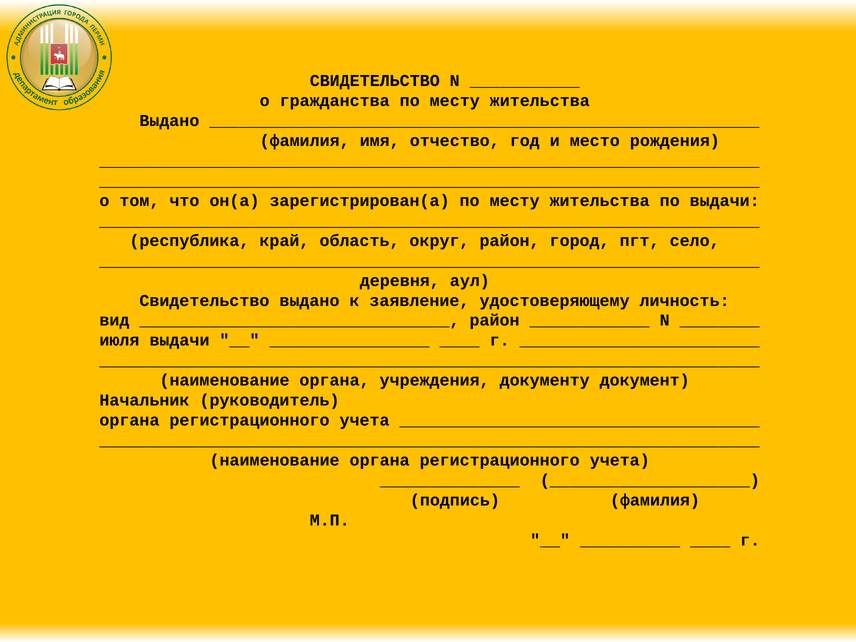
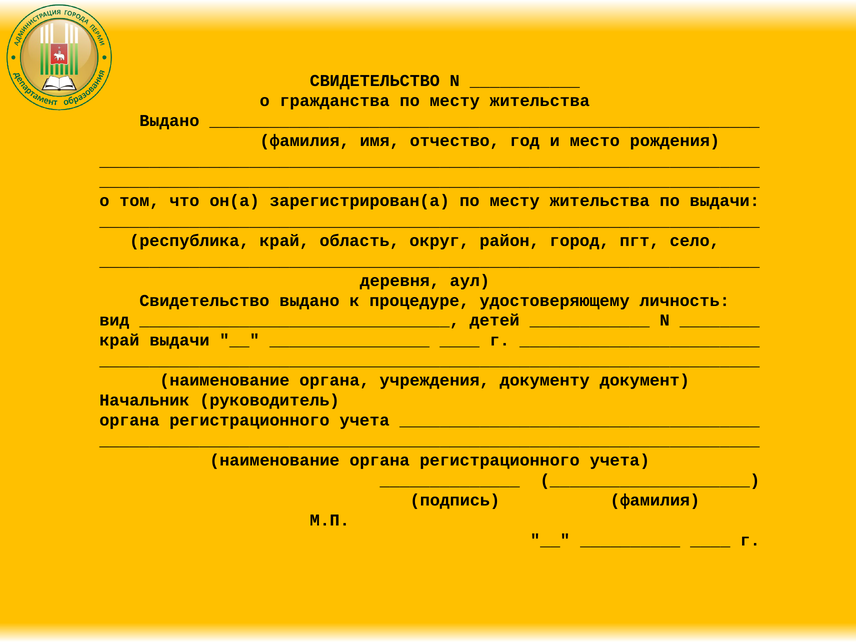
заявление: заявление -> процедуре
район at (495, 320): район -> детей
июля at (119, 340): июля -> край
